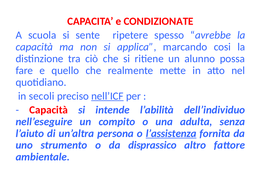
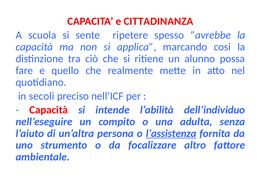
CONDIZIONATE: CONDIZIONATE -> CITTADINANZA
nell’ICF underline: present -> none
disprassico: disprassico -> focalizzare
